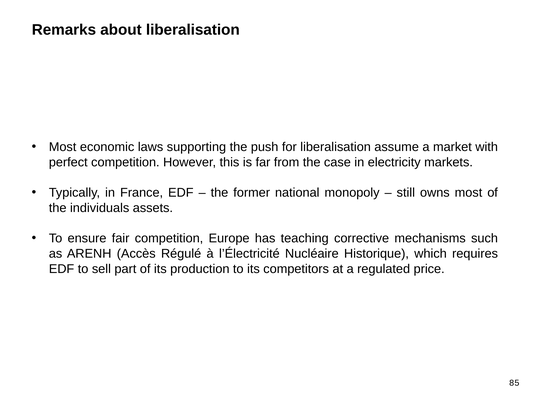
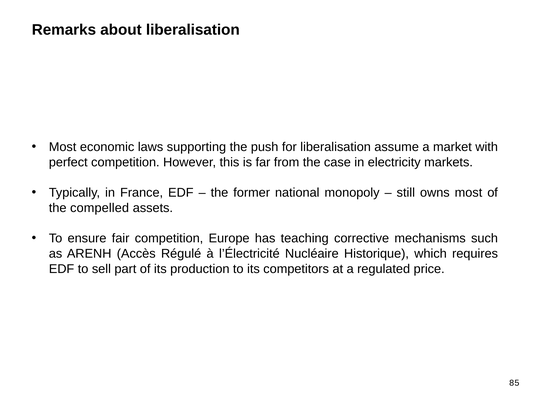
individuals: individuals -> compelled
